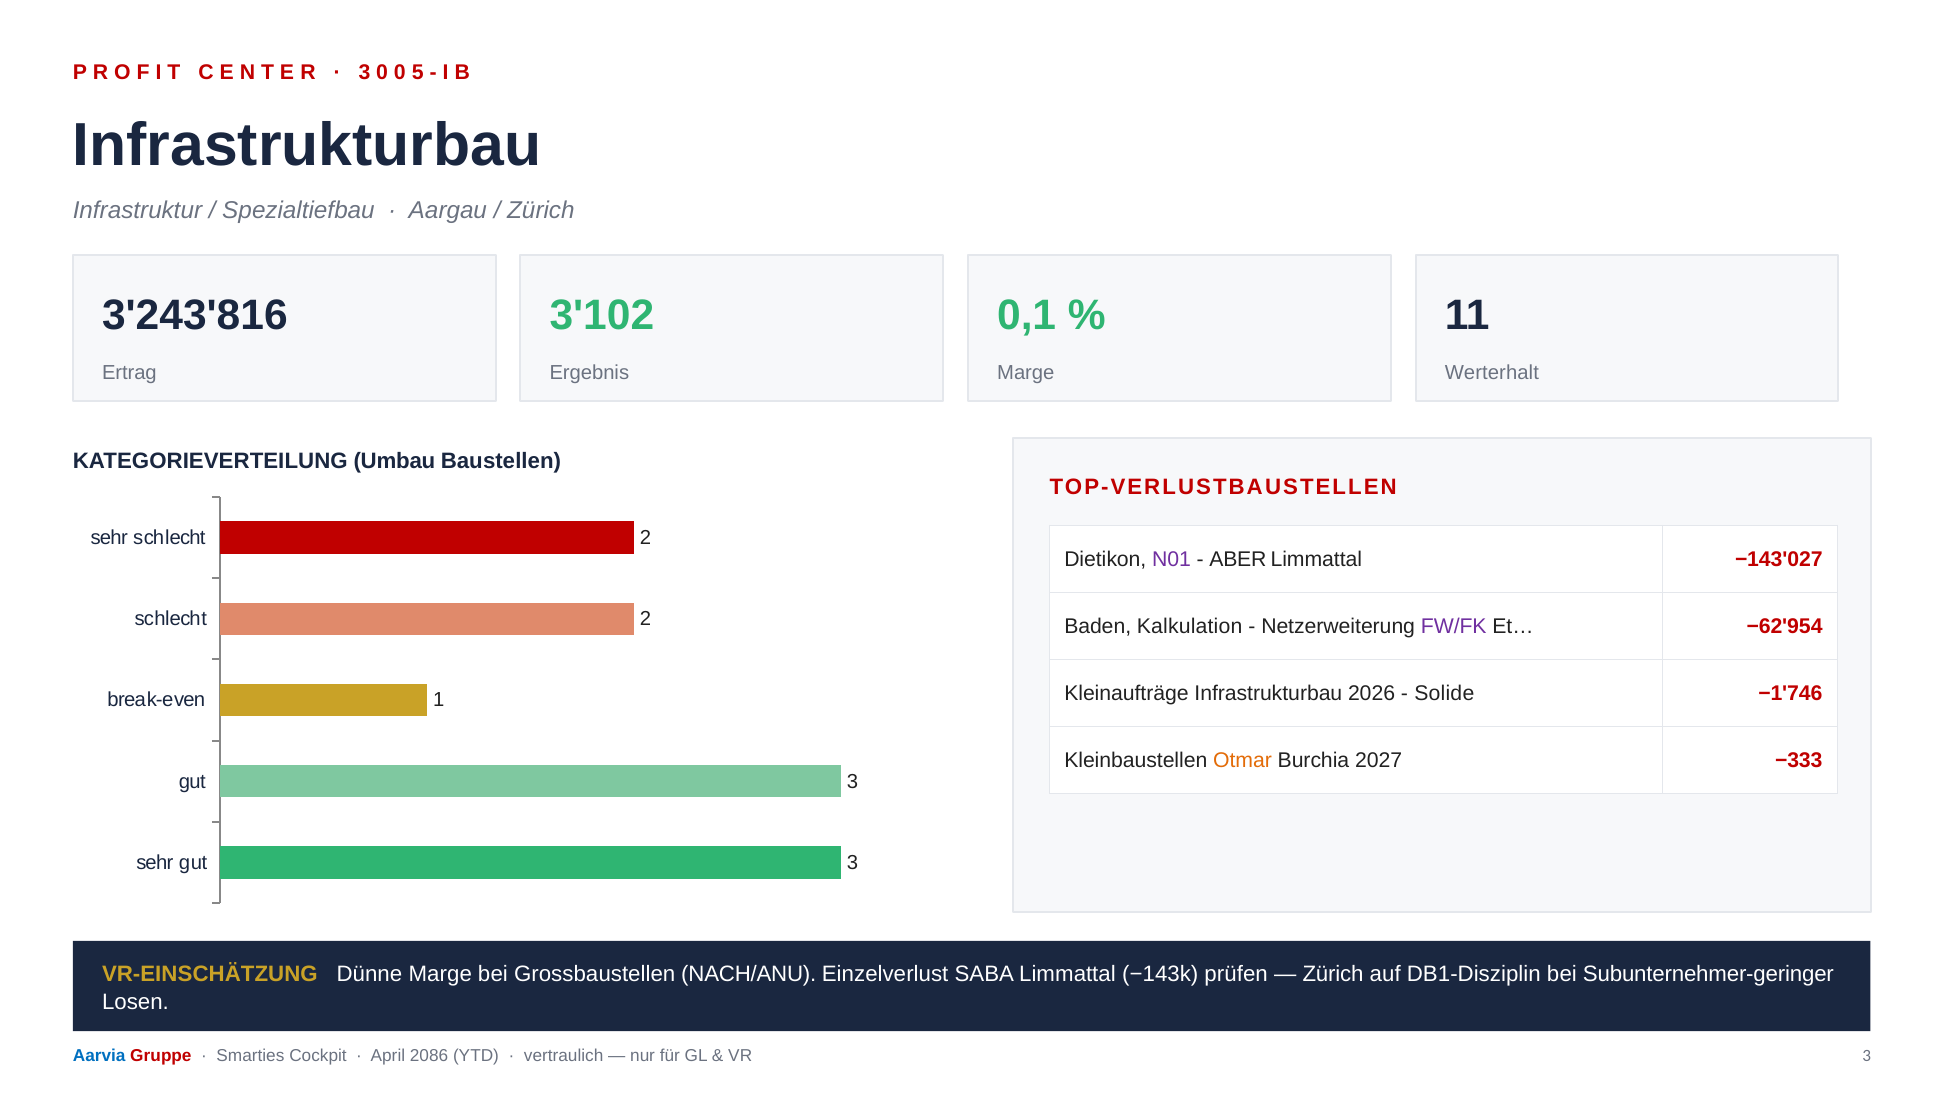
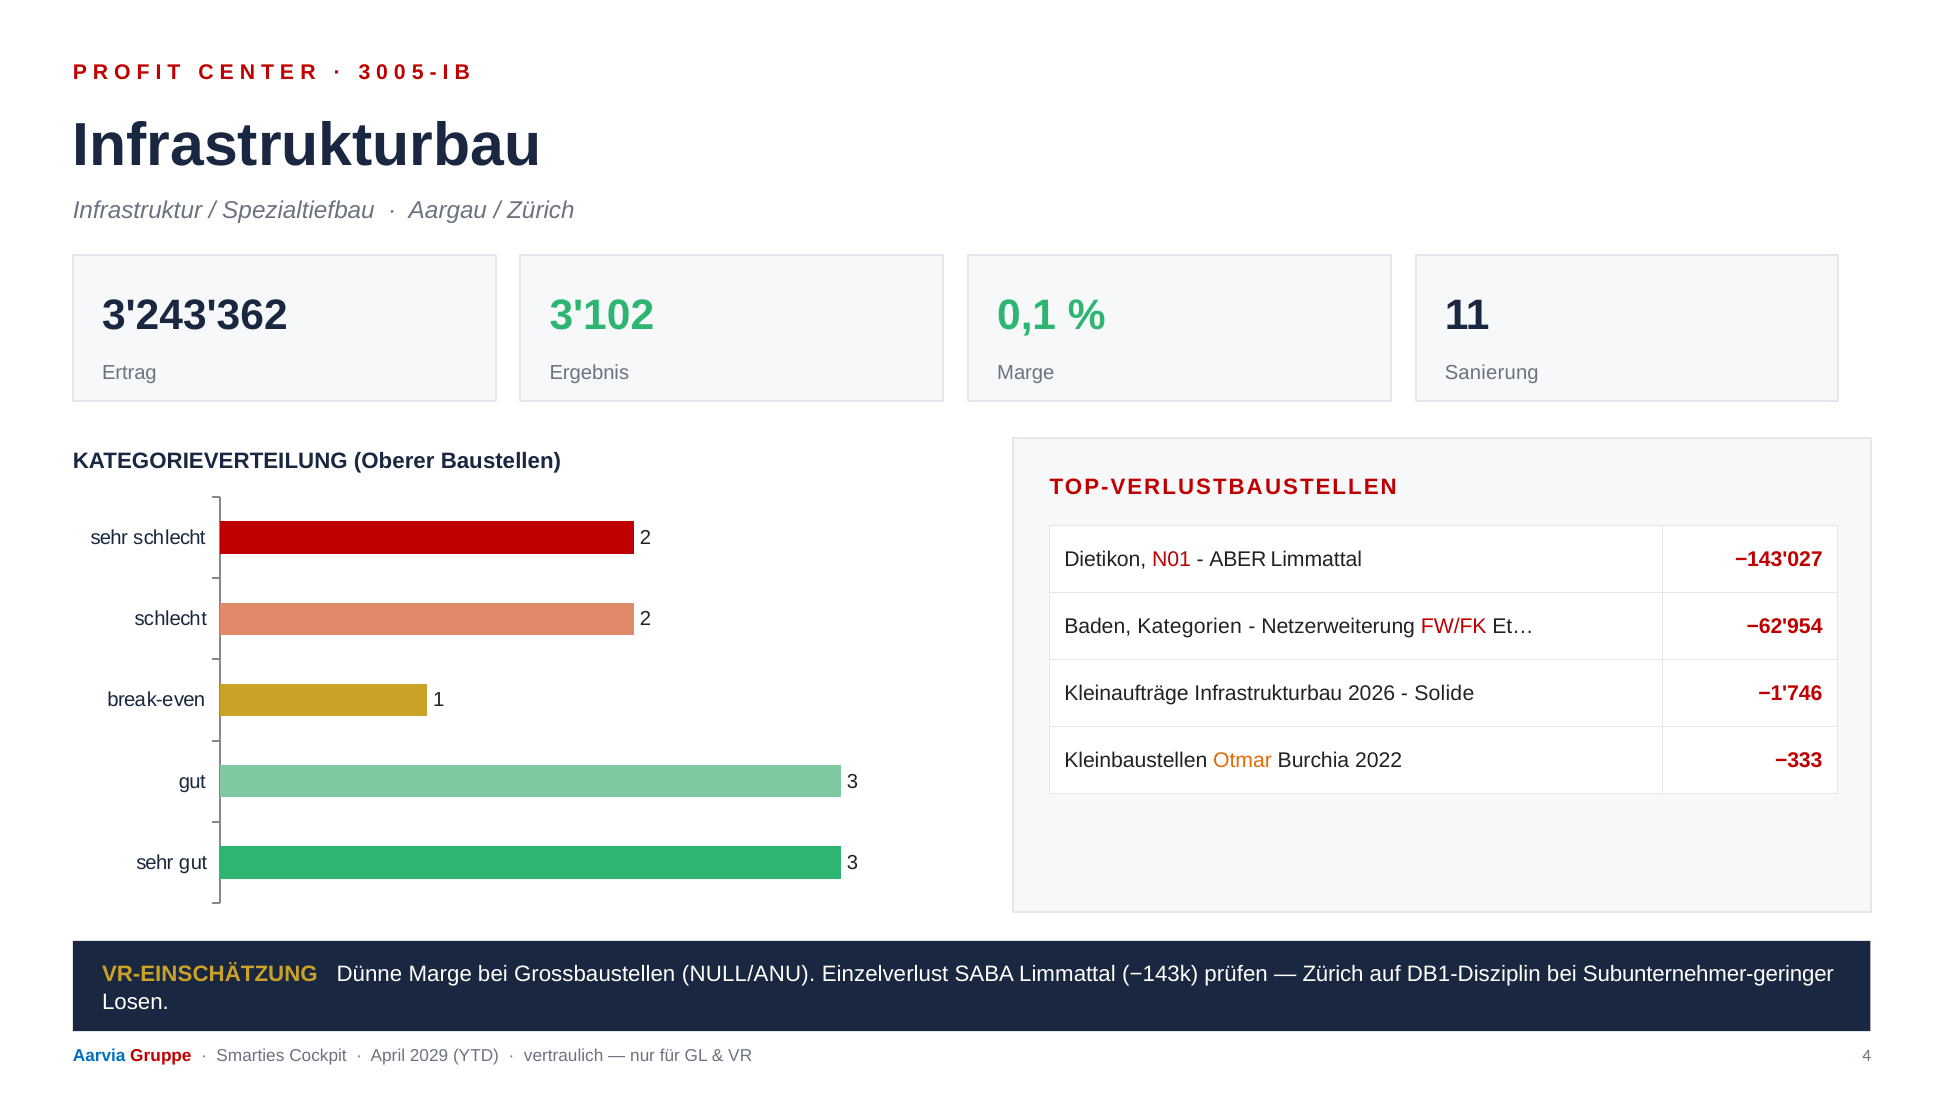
3'243'816: 3'243'816 -> 3'243'362
Werterhalt: Werterhalt -> Sanierung
Umbau: Umbau -> Oberer
N01 colour: purple -> red
Kalkulation: Kalkulation -> Kategorien
FW/FK colour: purple -> red
2027: 2027 -> 2022
NACH/ANU: NACH/ANU -> NULL/ANU
2086: 2086 -> 2029
VR 3: 3 -> 4
